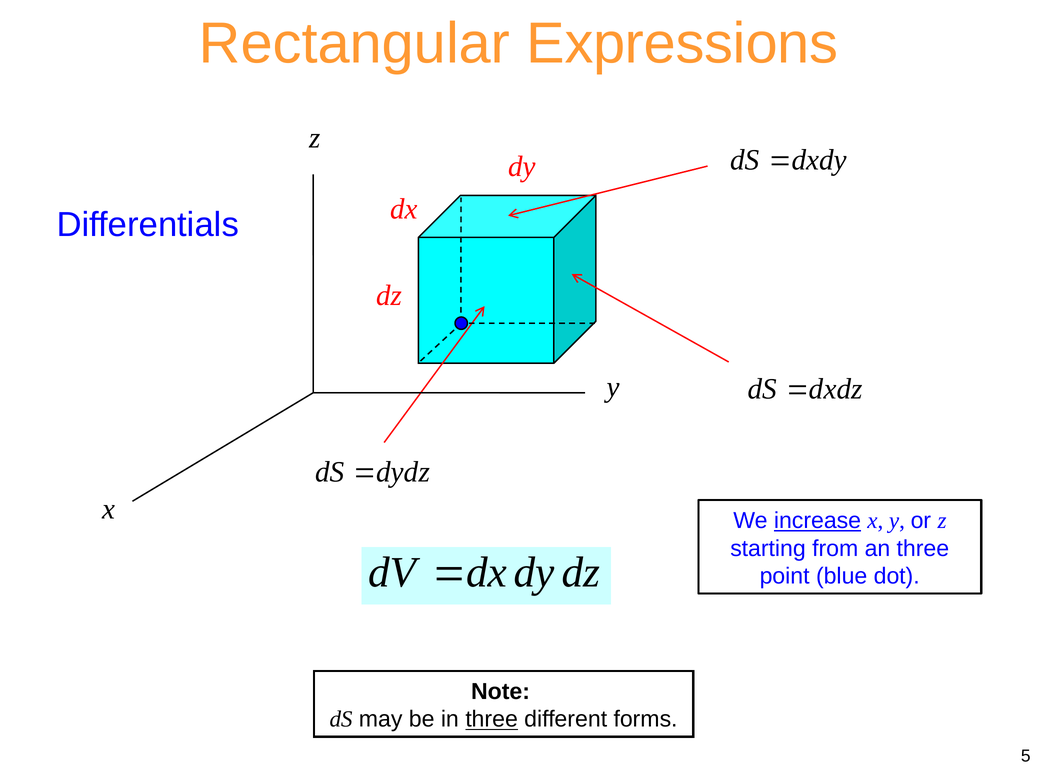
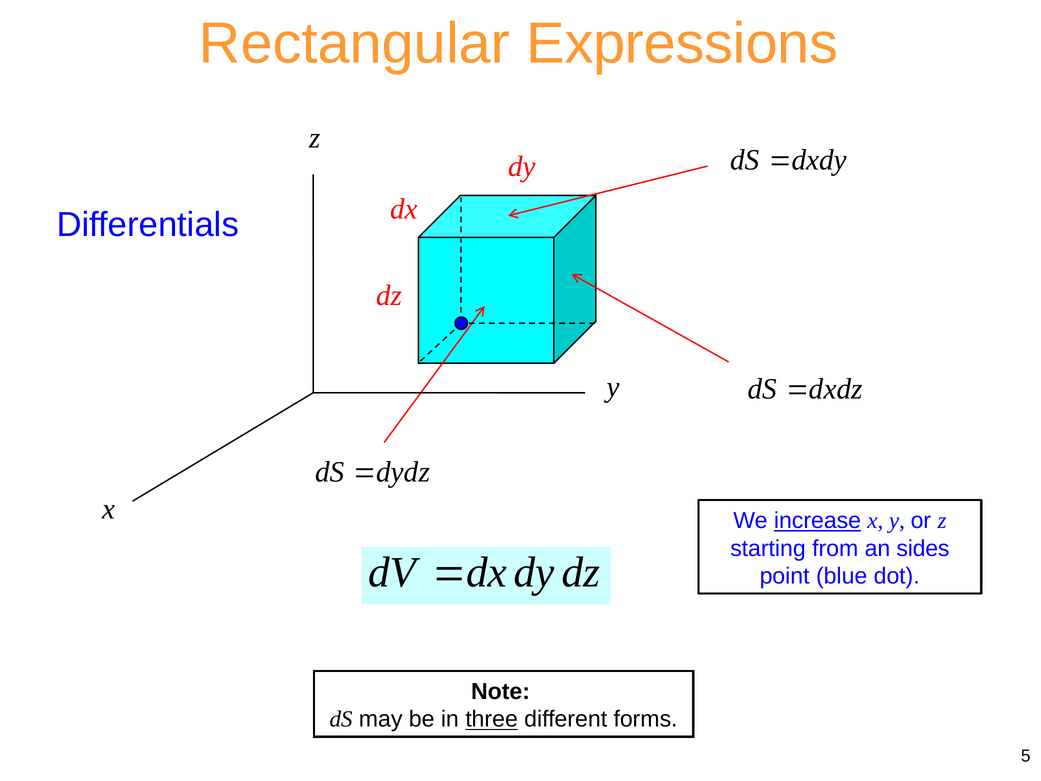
an three: three -> sides
